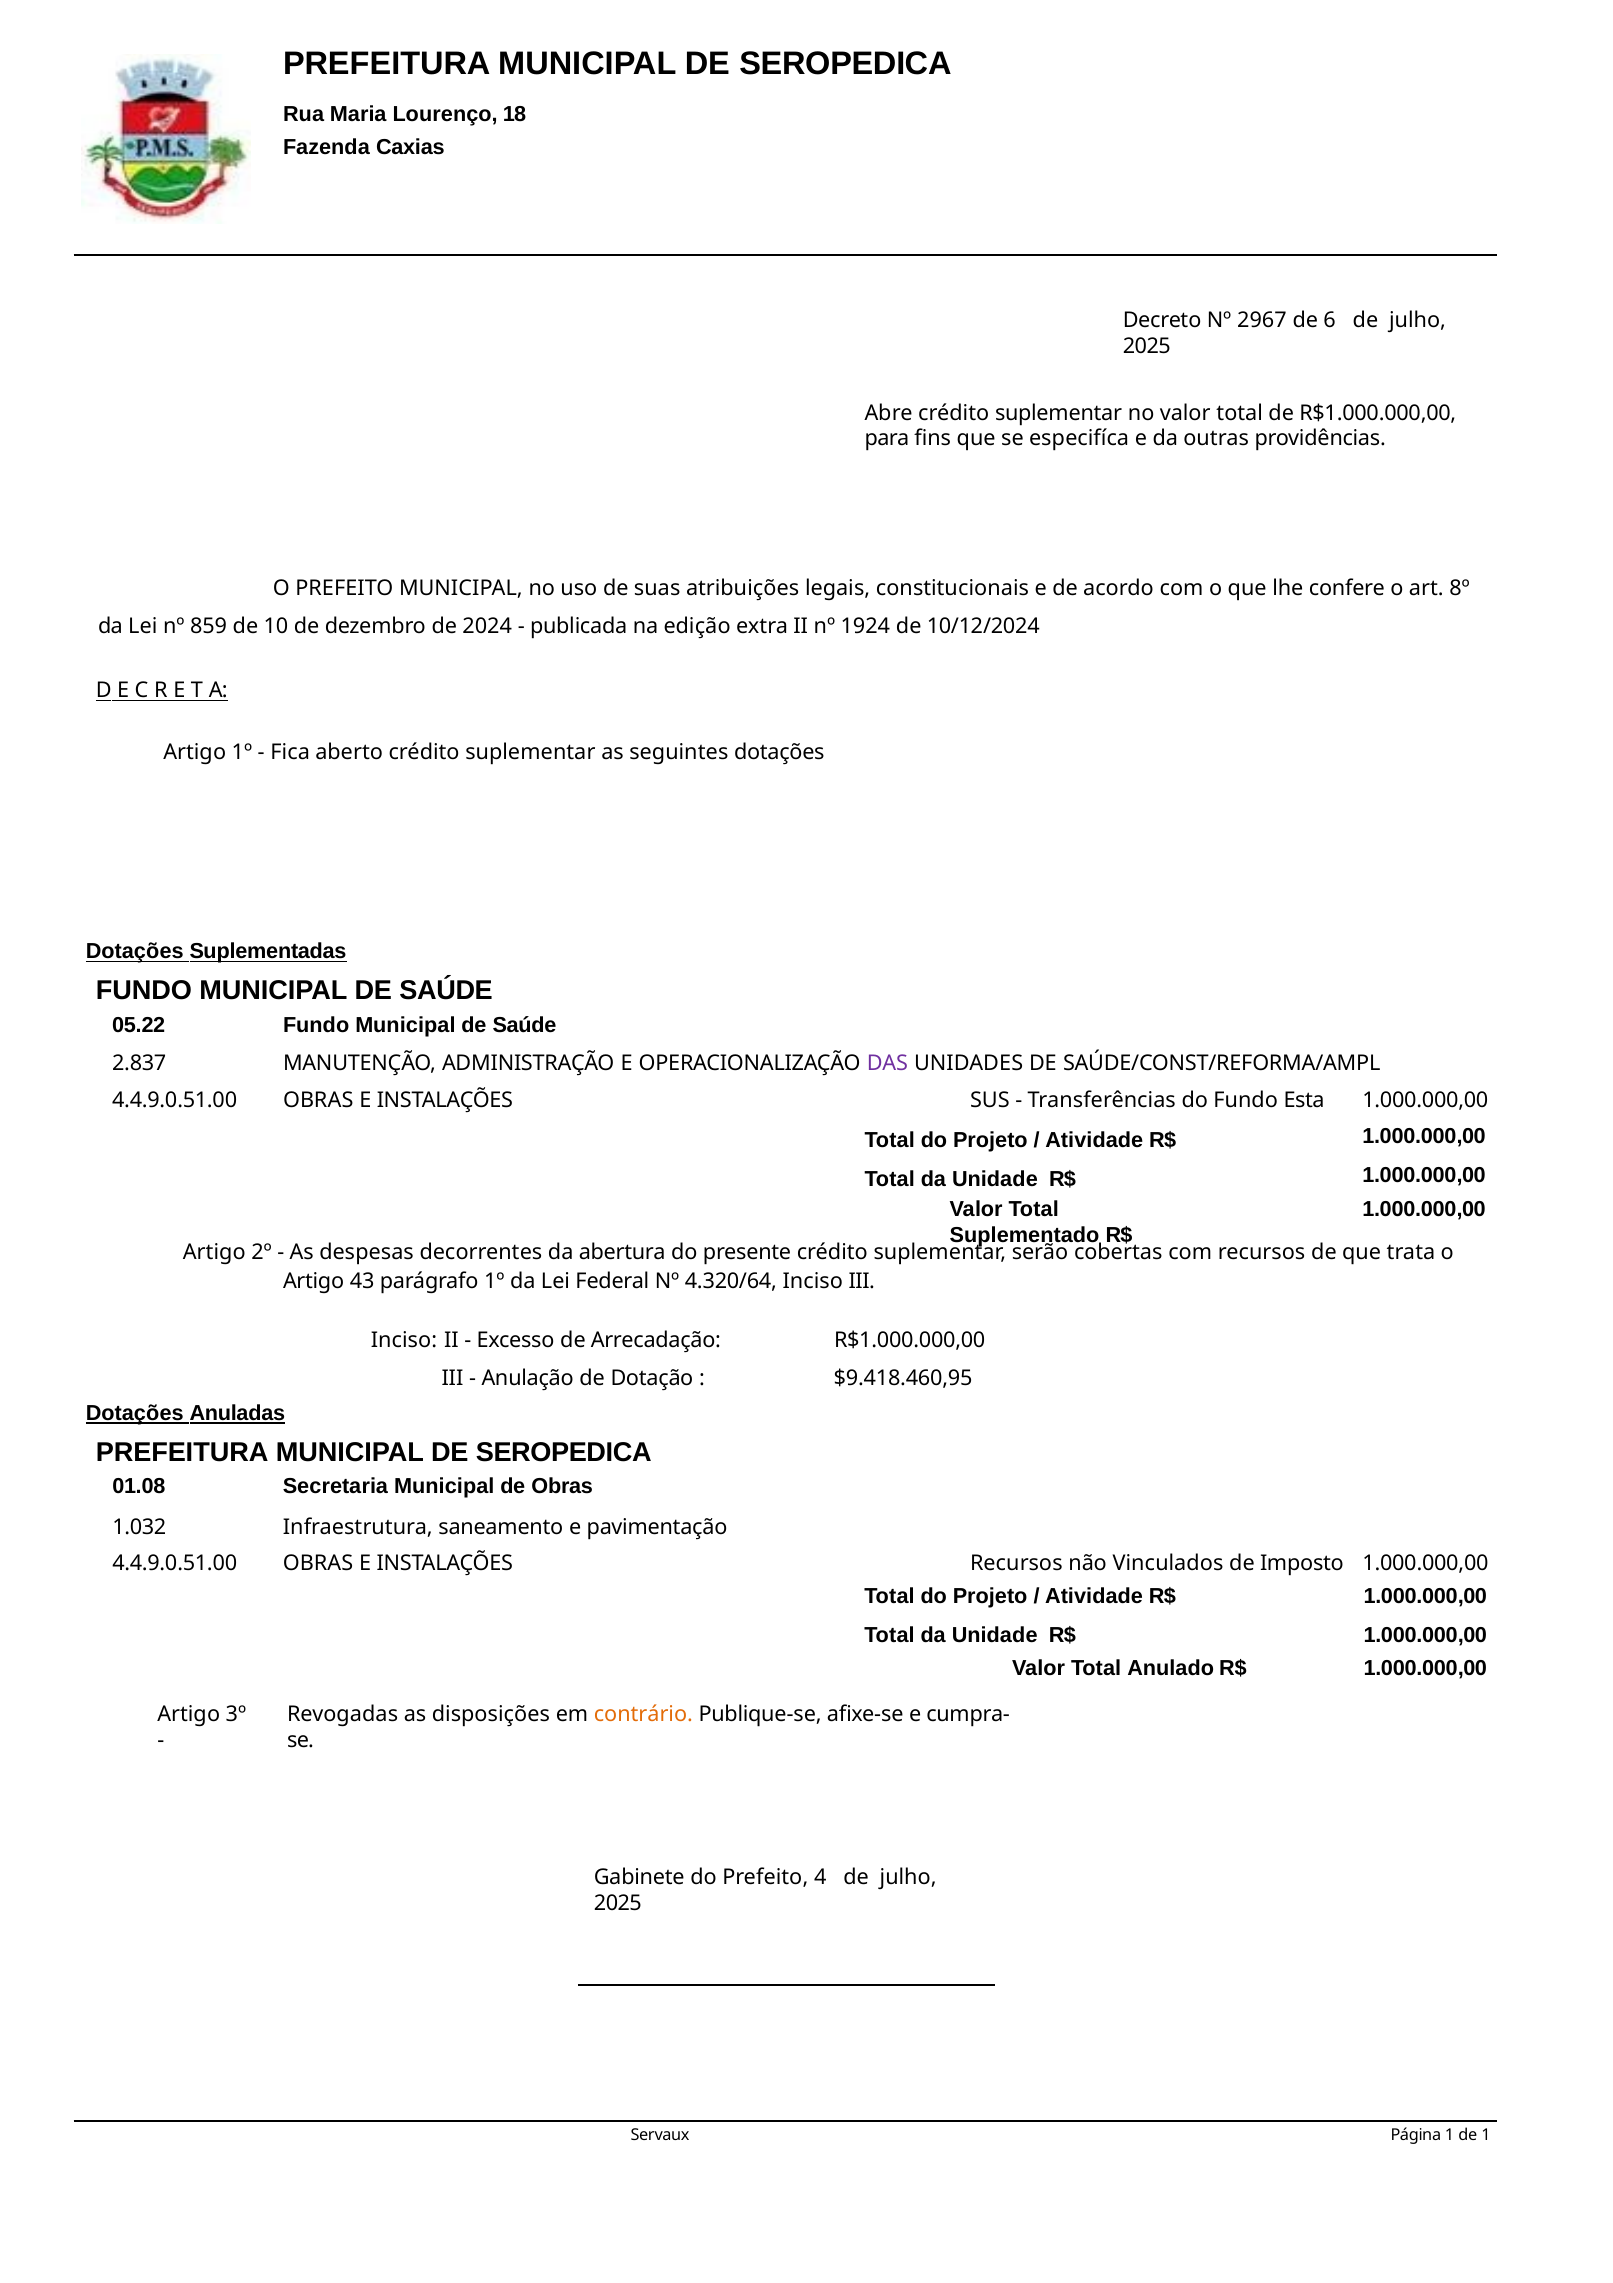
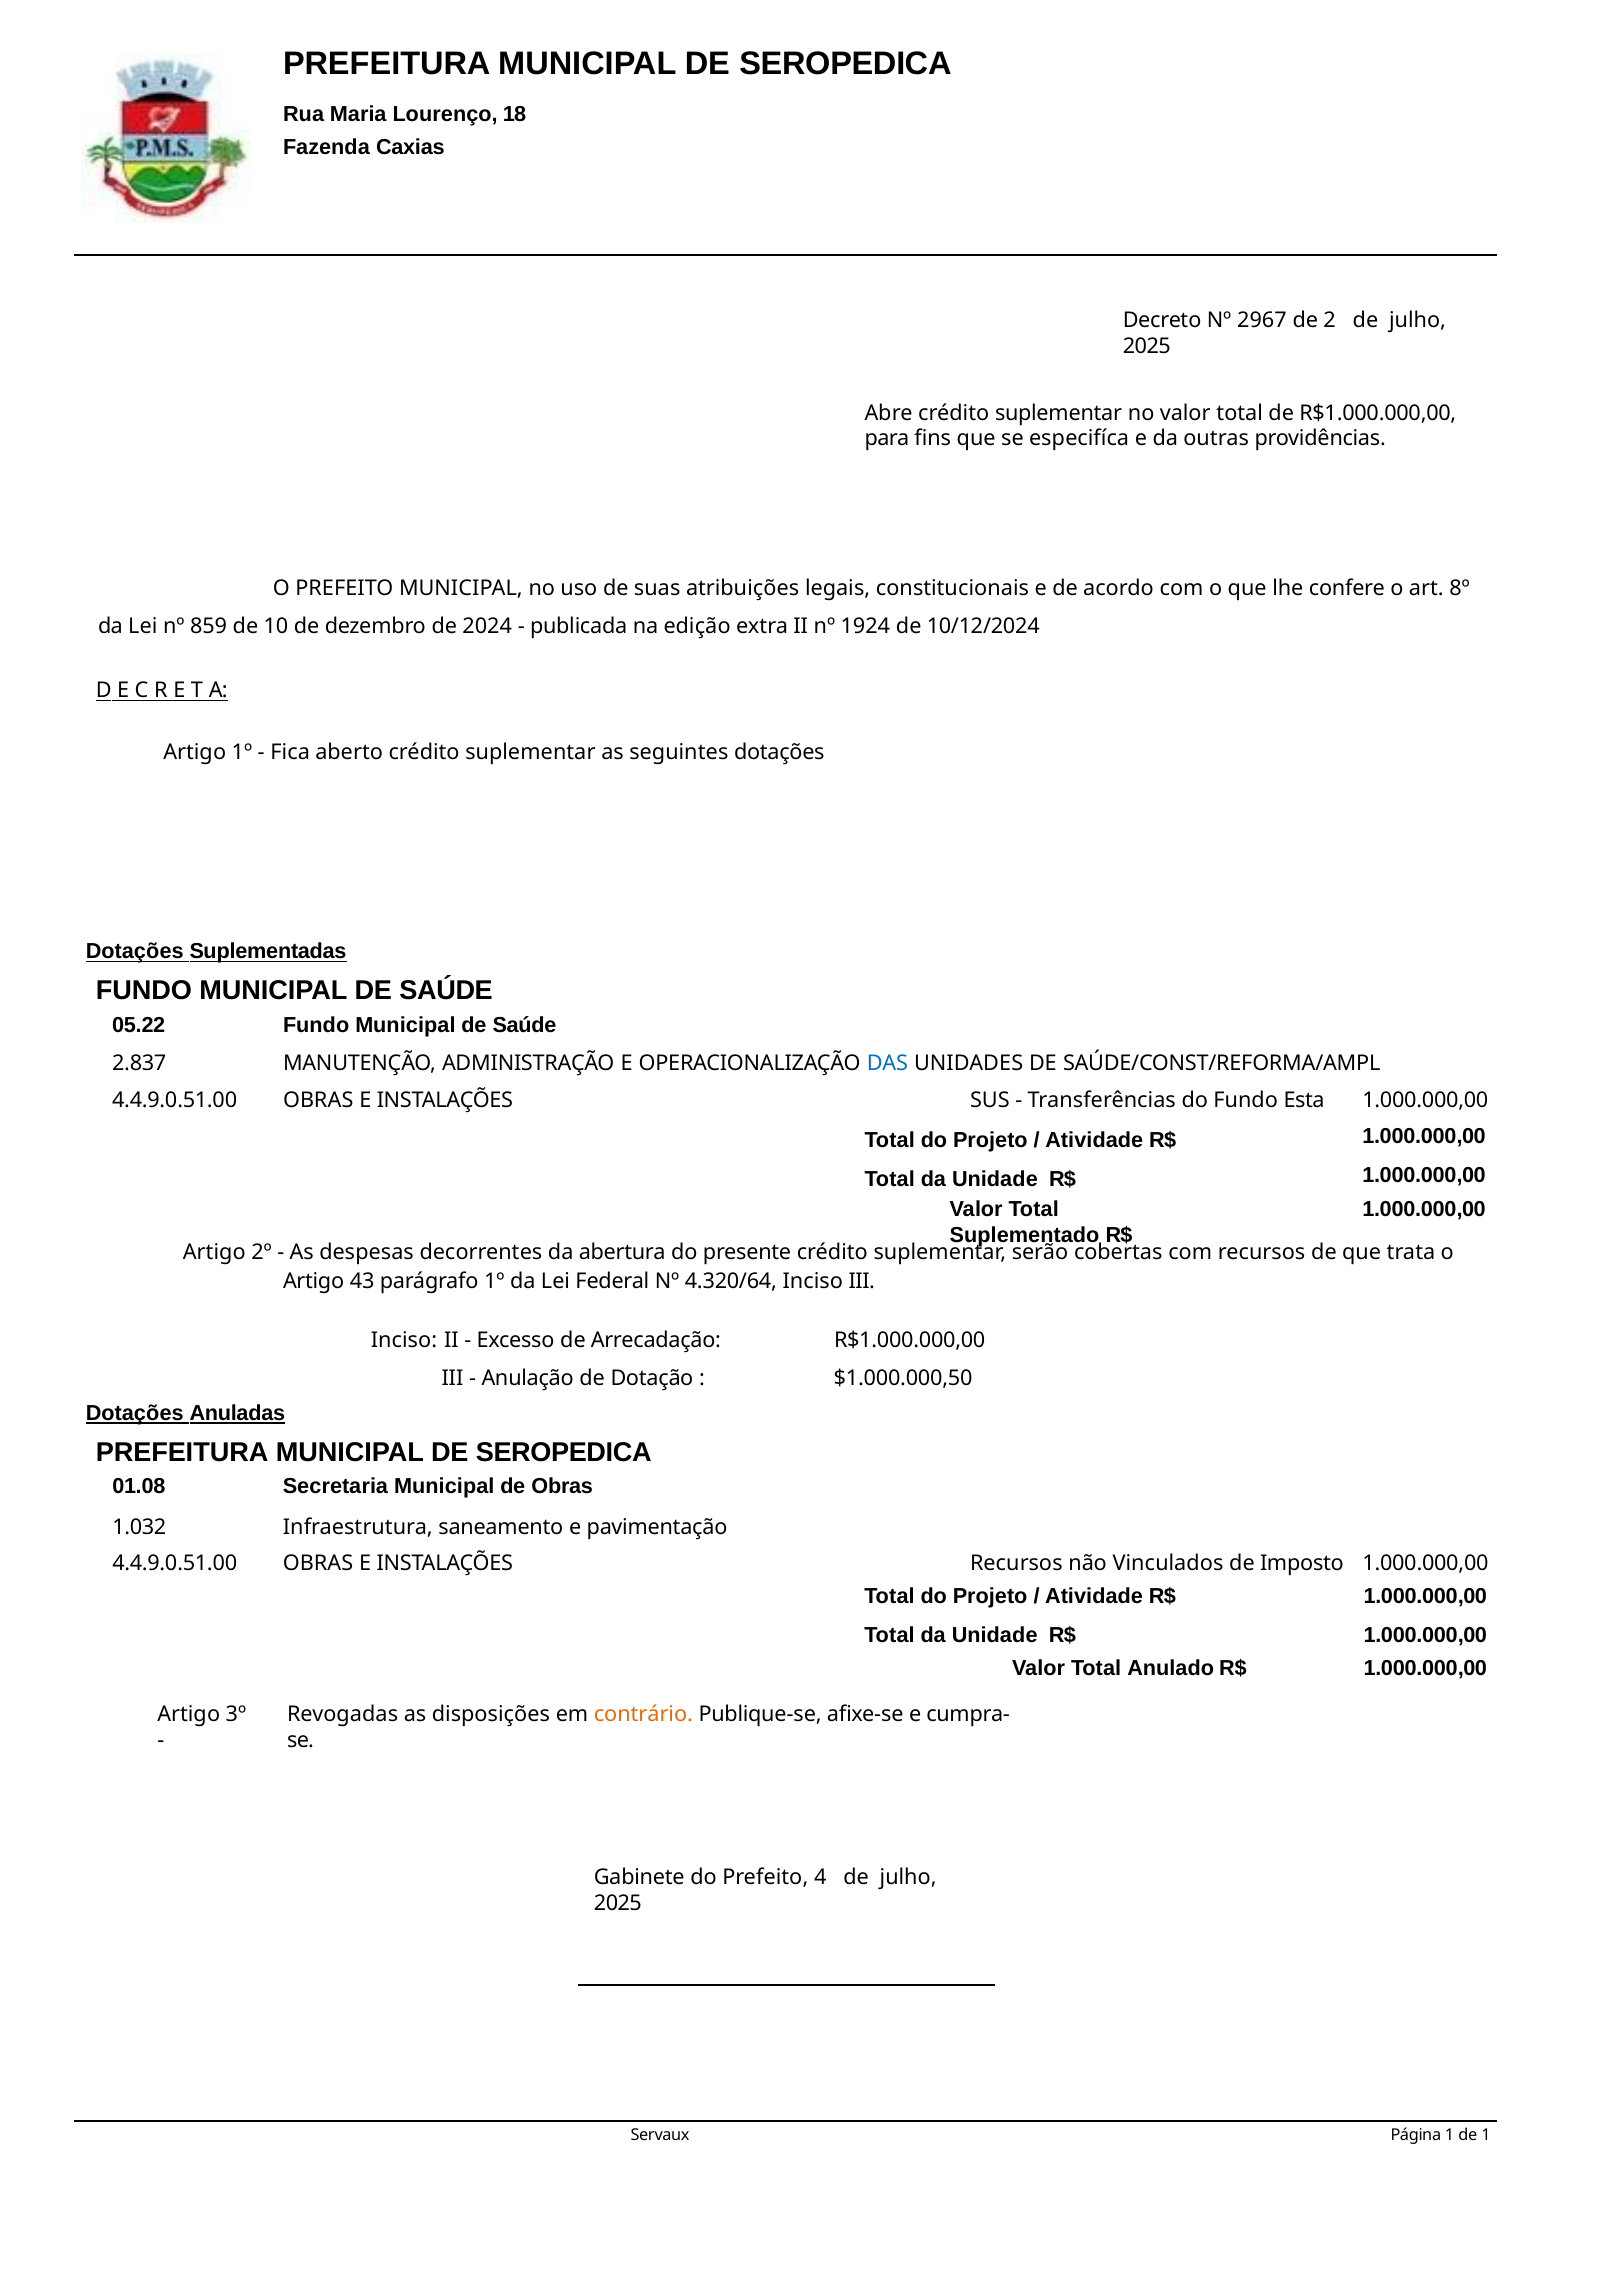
6: 6 -> 2
DAS colour: purple -> blue
$9.418.460,95: $9.418.460,95 -> $1.000.000,50
